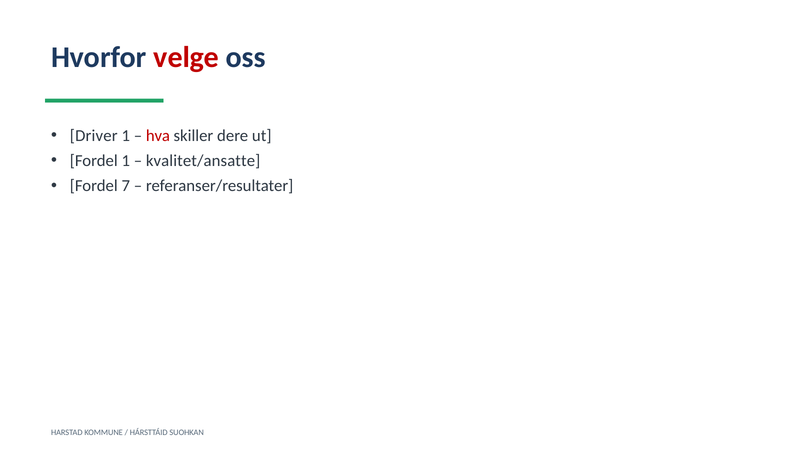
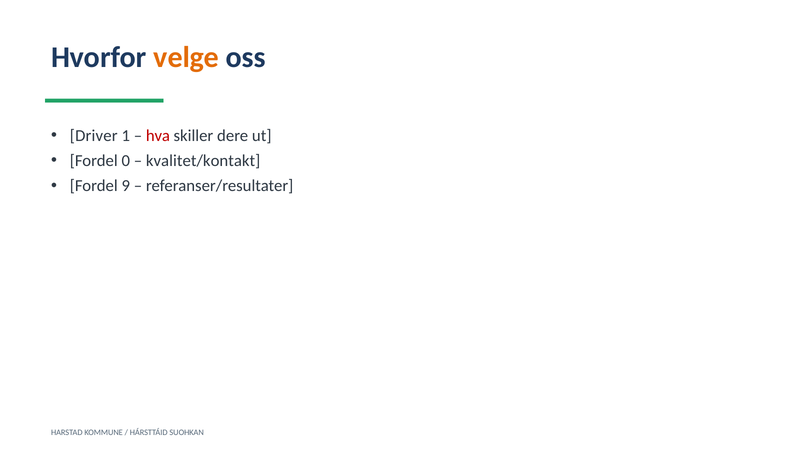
velge colour: red -> orange
Fordel 1: 1 -> 0
kvalitet/ansatte: kvalitet/ansatte -> kvalitet/kontakt
7: 7 -> 9
